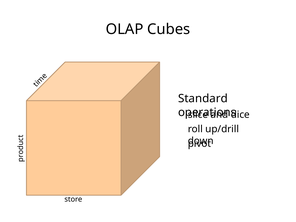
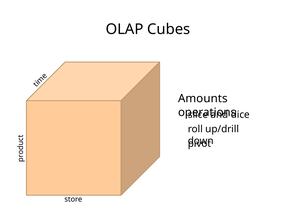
Standard: Standard -> Amounts
